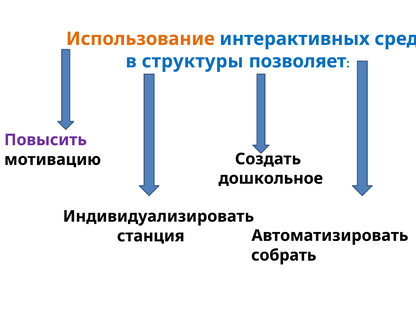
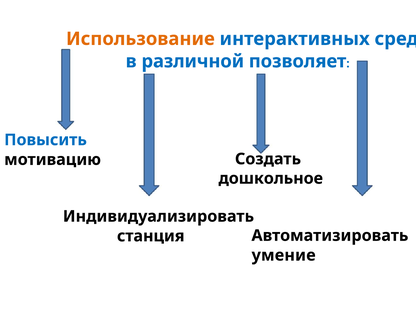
структуры: структуры -> различной
Повысить colour: purple -> blue
собрать: собрать -> умение
